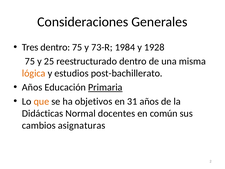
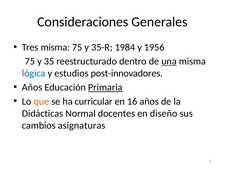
Tres dentro: dentro -> misma
73-R: 73-R -> 35-R
1928: 1928 -> 1956
25: 25 -> 35
una underline: none -> present
lógica colour: orange -> blue
post-bachillerato: post-bachillerato -> post-innovadores
objetivos: objetivos -> curricular
31: 31 -> 16
común: común -> diseño
